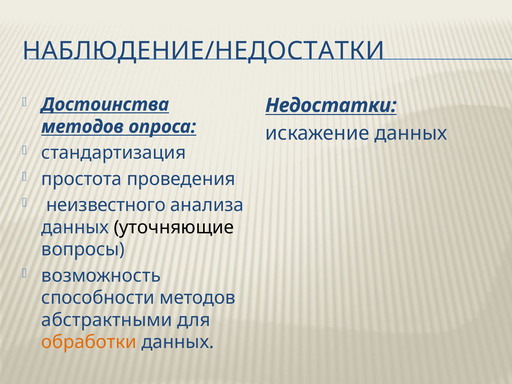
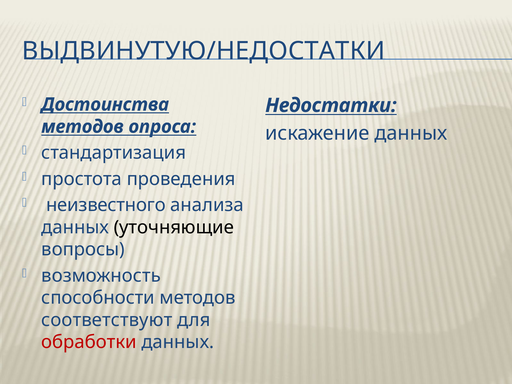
НАБЛЮДЕНИЕ/НЕДОСТАТКИ: НАБЛЮДЕНИЕ/НЕДОСТАТКИ -> ВЫДВИНУТУЮ/НЕДОСТАТКИ
абстрактными: абстрактными -> соответствуют
обработки colour: orange -> red
